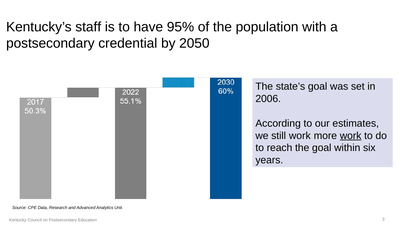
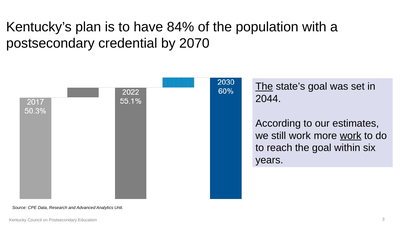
staff: staff -> plan
95%: 95% -> 84%
2050: 2050 -> 2070
The at (264, 86) underline: none -> present
2006: 2006 -> 2044
